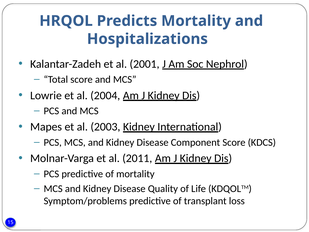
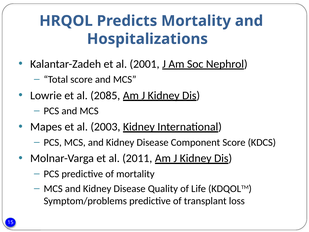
2004: 2004 -> 2085
